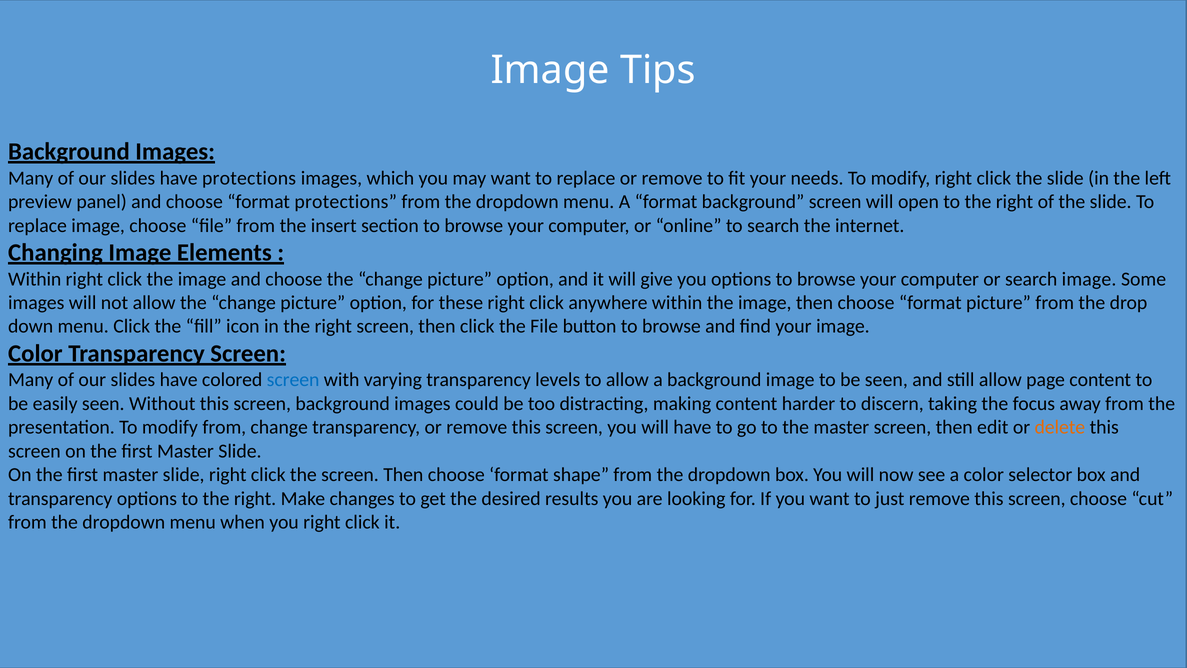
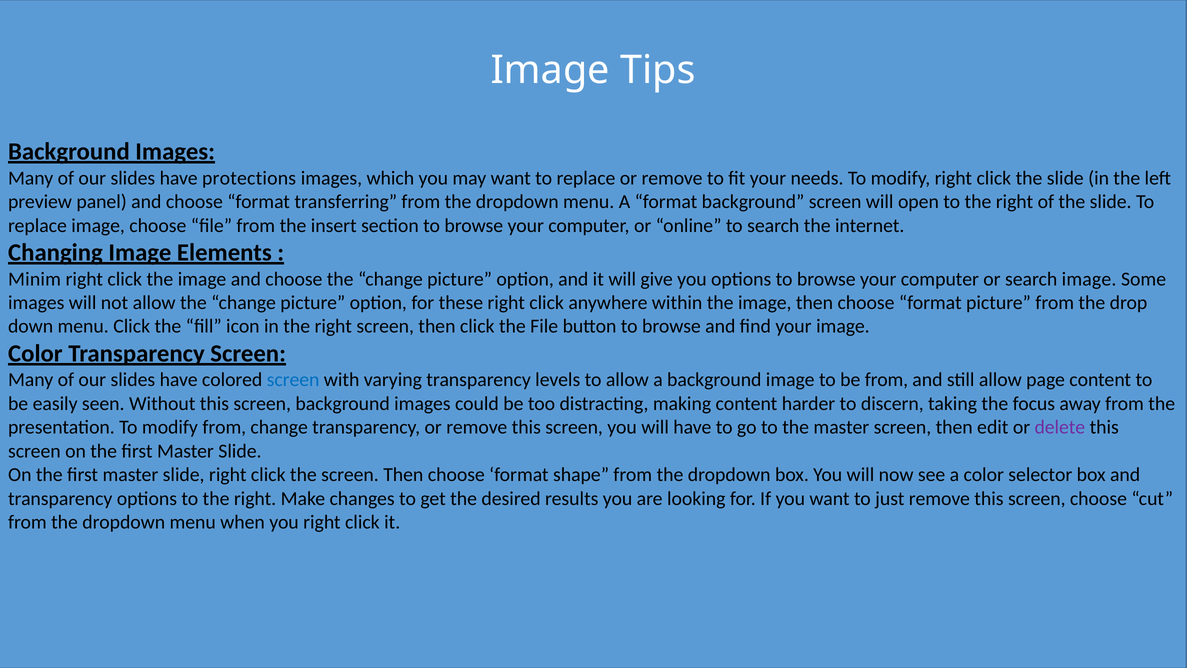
format protections: protections -> transferring
Within at (35, 279): Within -> Minim
be seen: seen -> from
delete colour: orange -> purple
